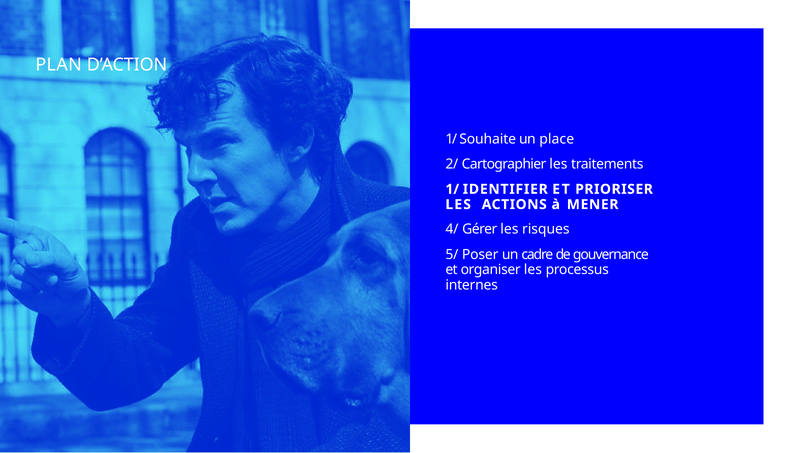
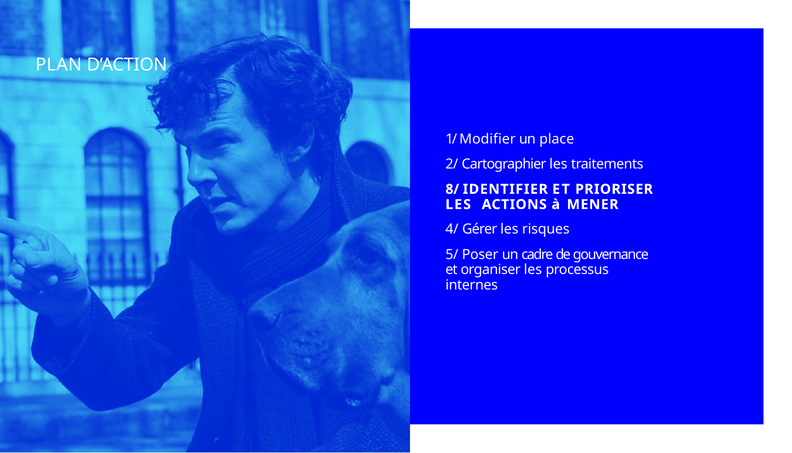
Souhaite: Souhaite -> Modifier
1/ at (452, 189): 1/ -> 8/
